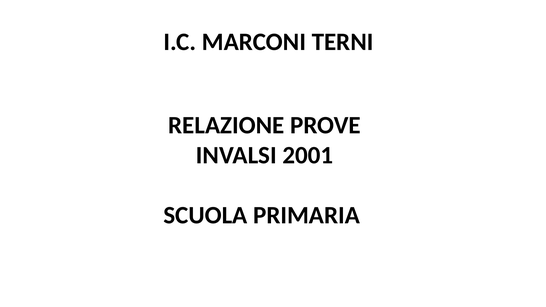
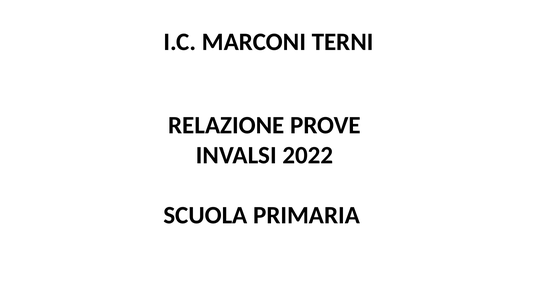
2001: 2001 -> 2022
